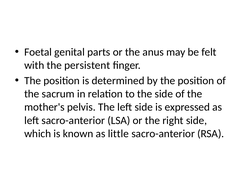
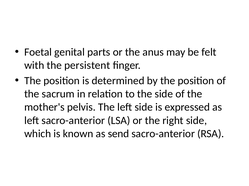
little: little -> send
